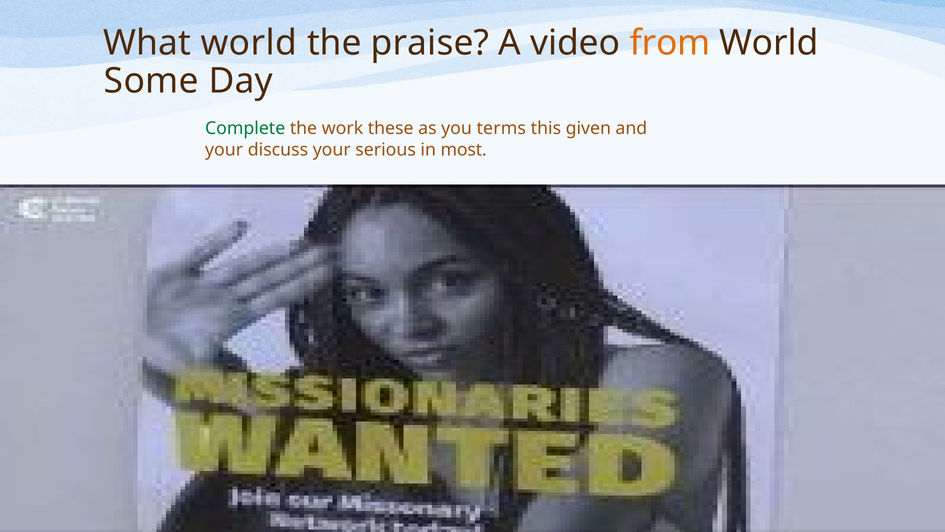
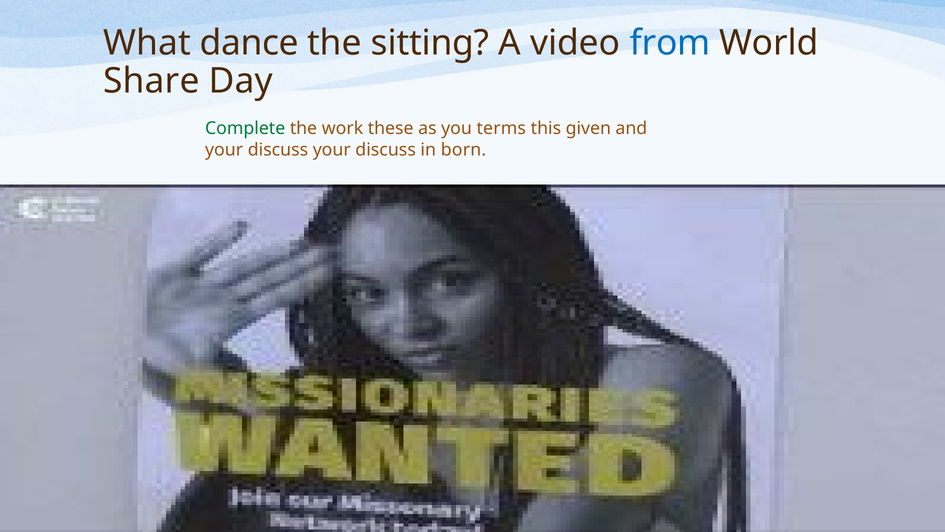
What world: world -> dance
praise: praise -> sitting
from colour: orange -> blue
Some: Some -> Share
discuss your serious: serious -> discuss
most: most -> born
